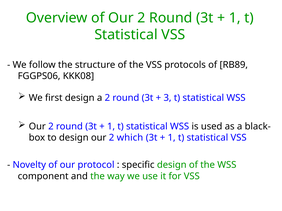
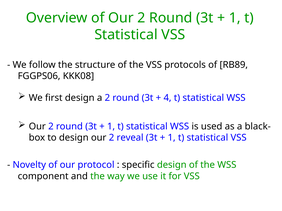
3: 3 -> 4
which: which -> reveal
